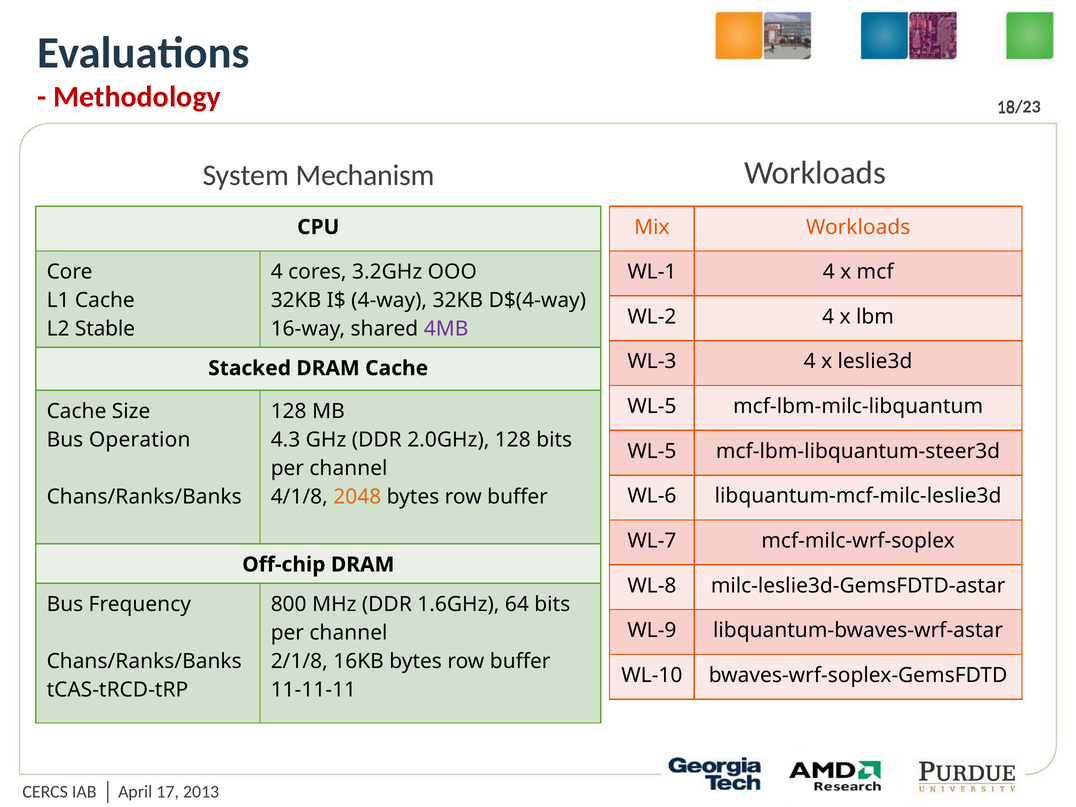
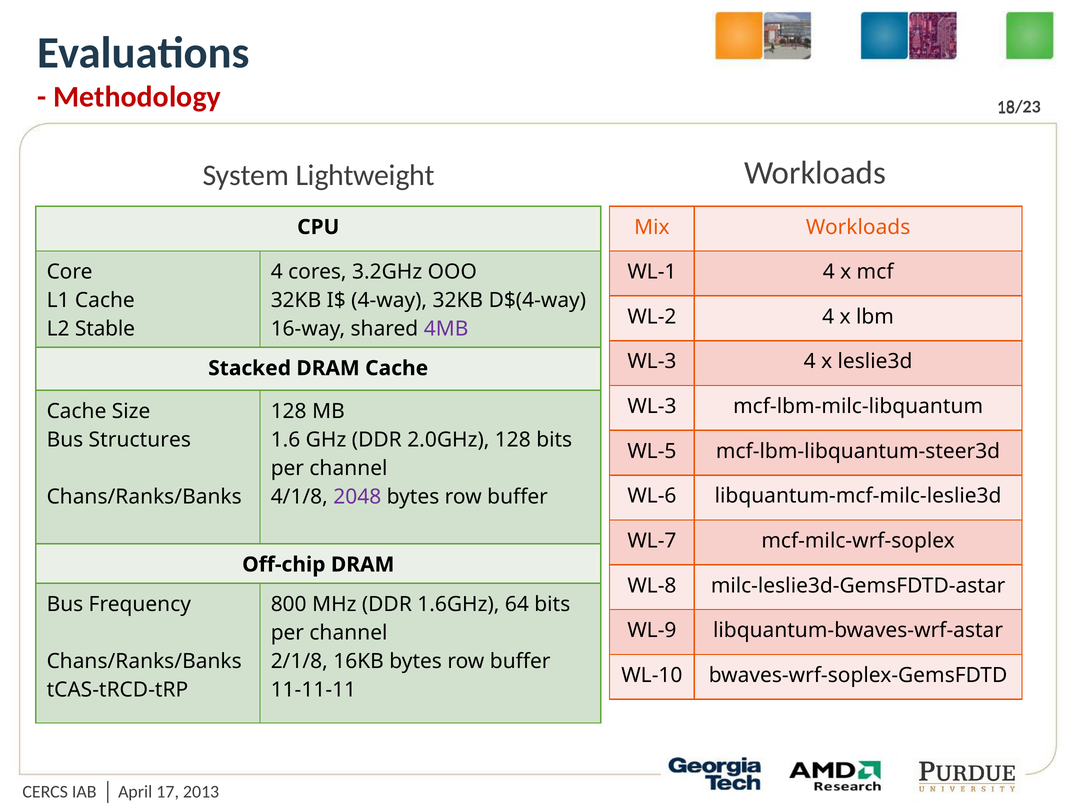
Mechanism: Mechanism -> Lightweight
WL-5 at (652, 406): WL-5 -> WL-3
Operation: Operation -> Structures
4.3: 4.3 -> 1.6
2048 colour: orange -> purple
